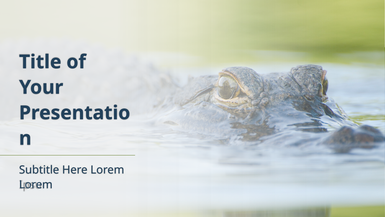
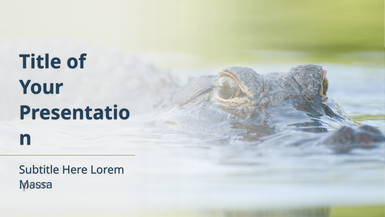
Lorem at (36, 184): Lorem -> Massa
